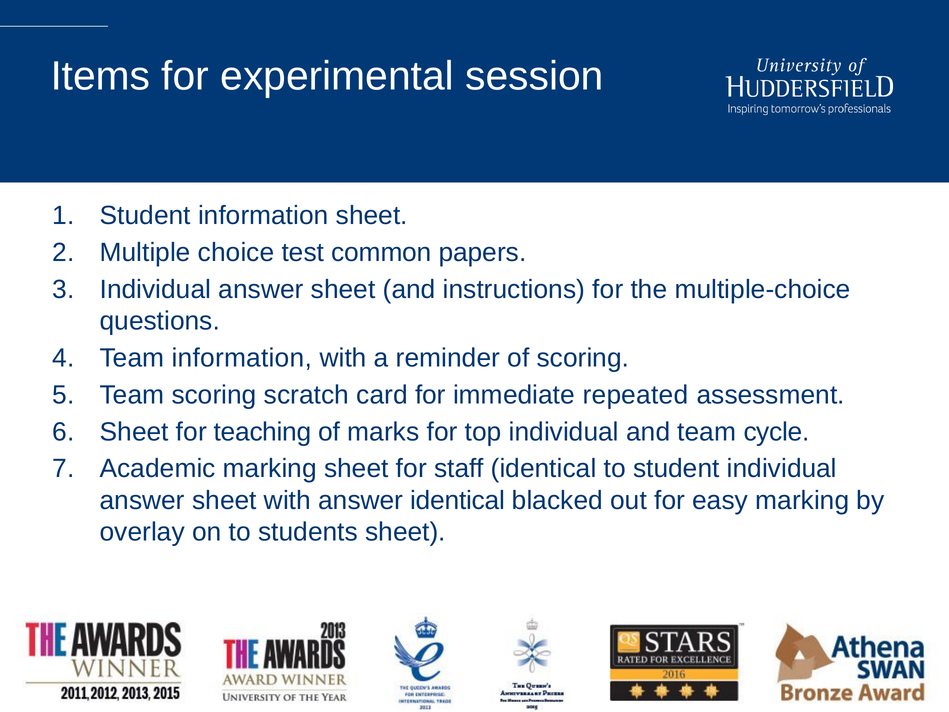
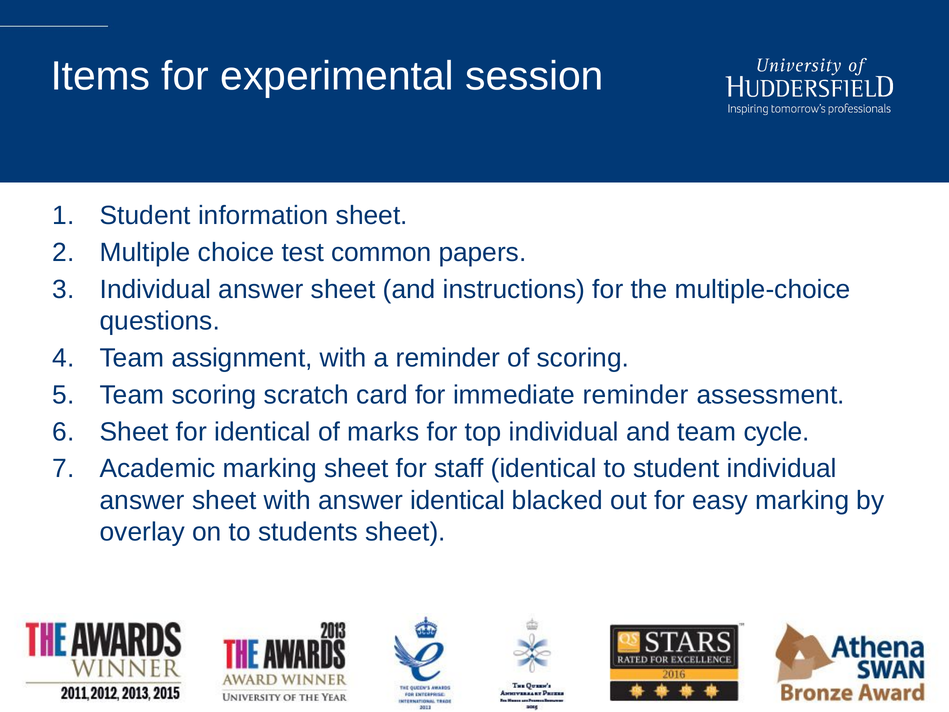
Team information: information -> assignment
immediate repeated: repeated -> reminder
for teaching: teaching -> identical
